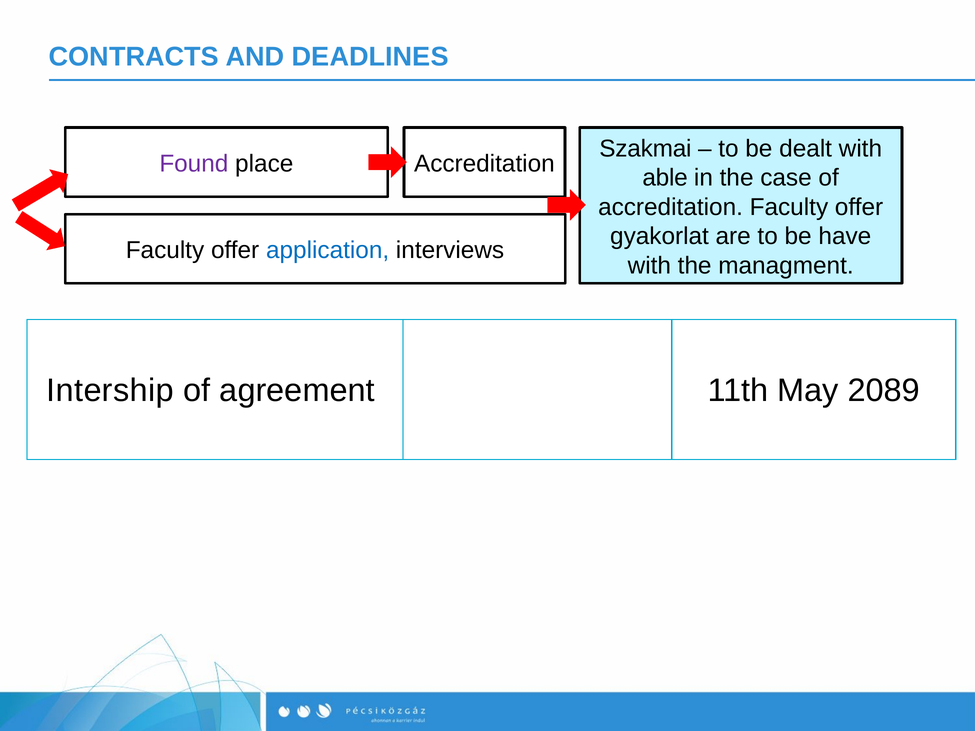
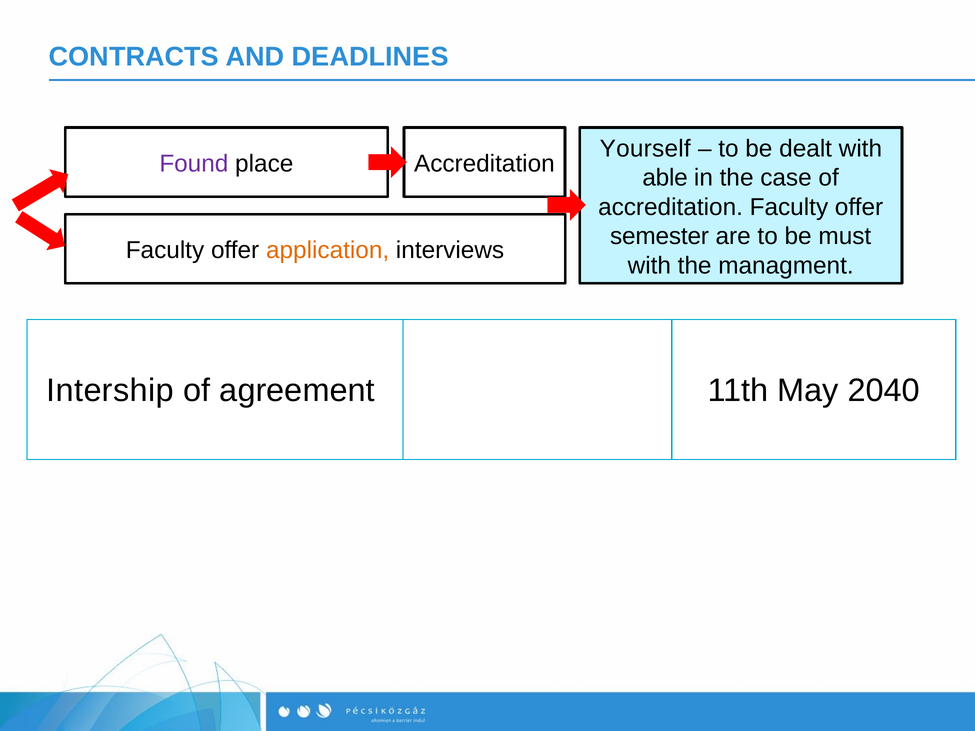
Szakmai: Szakmai -> Yourself
gyakorlat: gyakorlat -> semester
have: have -> must
application colour: blue -> orange
2089: 2089 -> 2040
